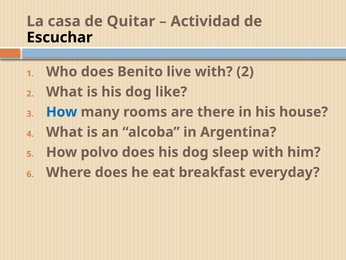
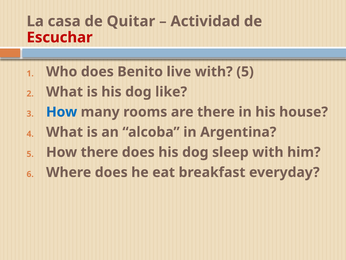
Escuchar colour: black -> red
with 2: 2 -> 5
How polvo: polvo -> there
